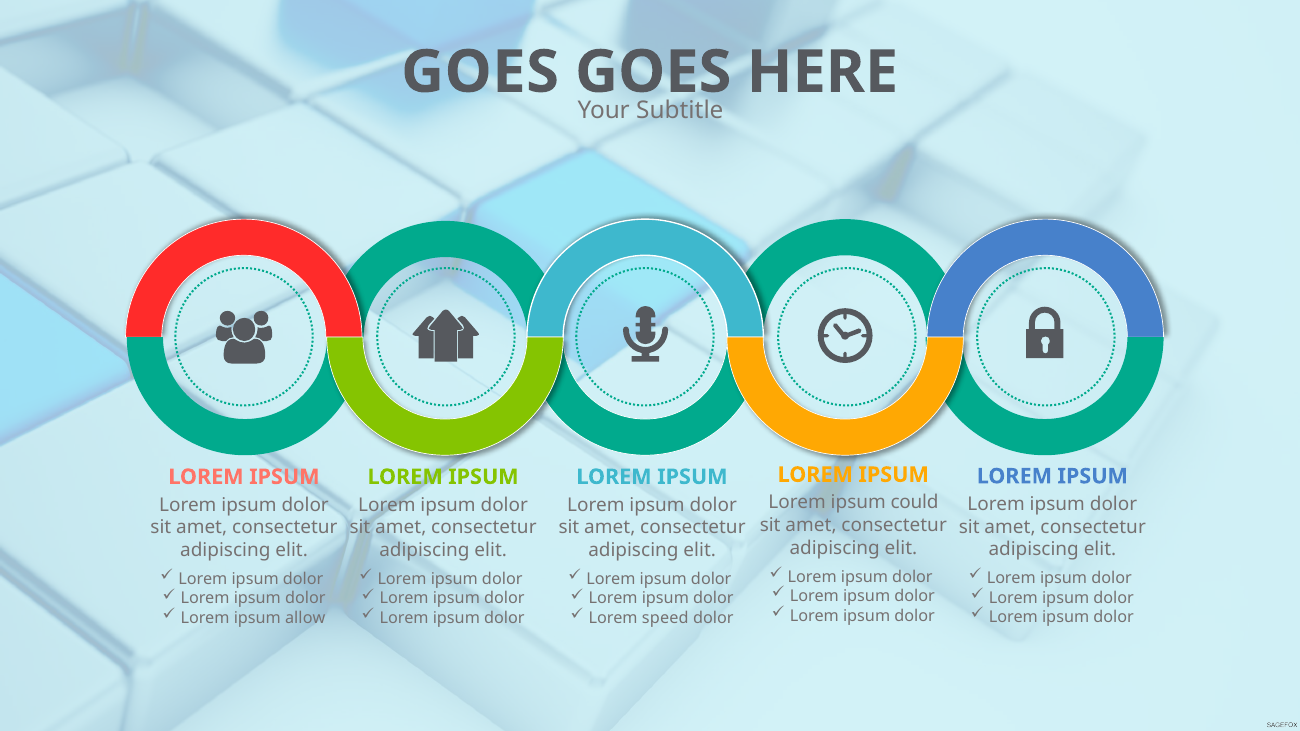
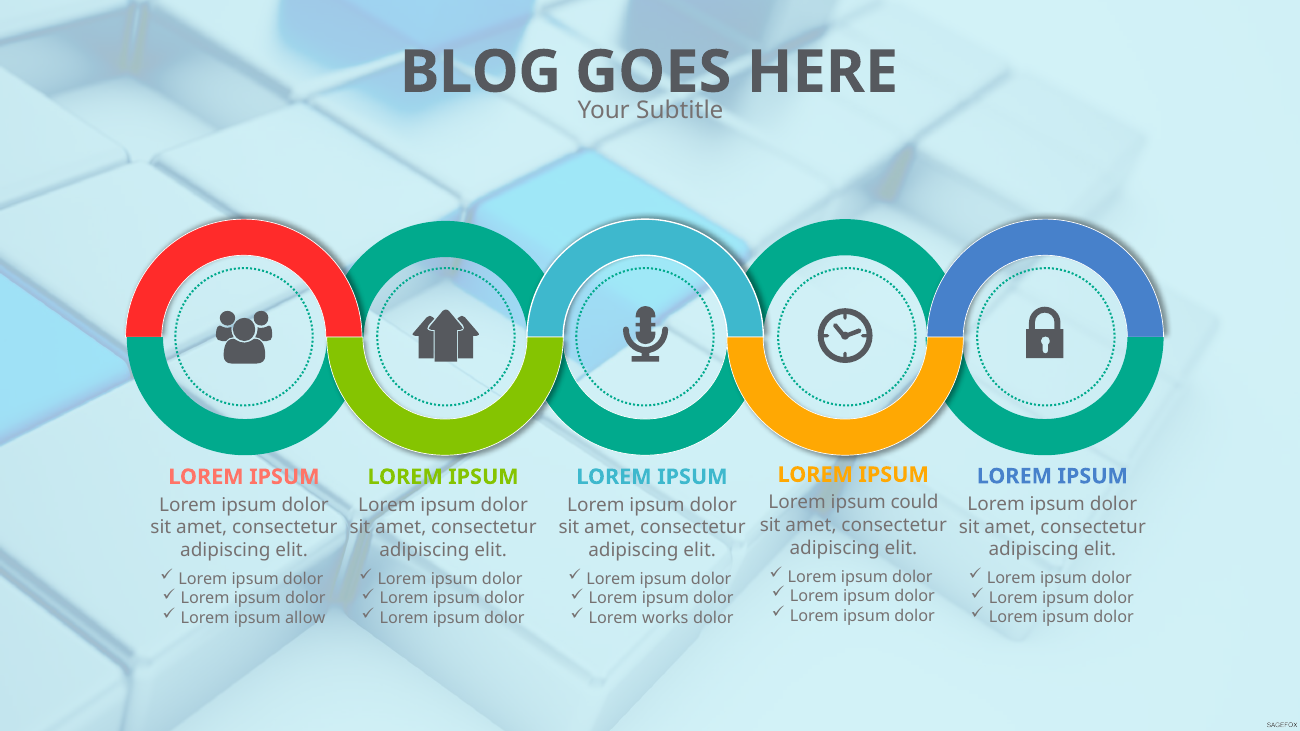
GOES at (480, 72): GOES -> BLOG
speed: speed -> works
